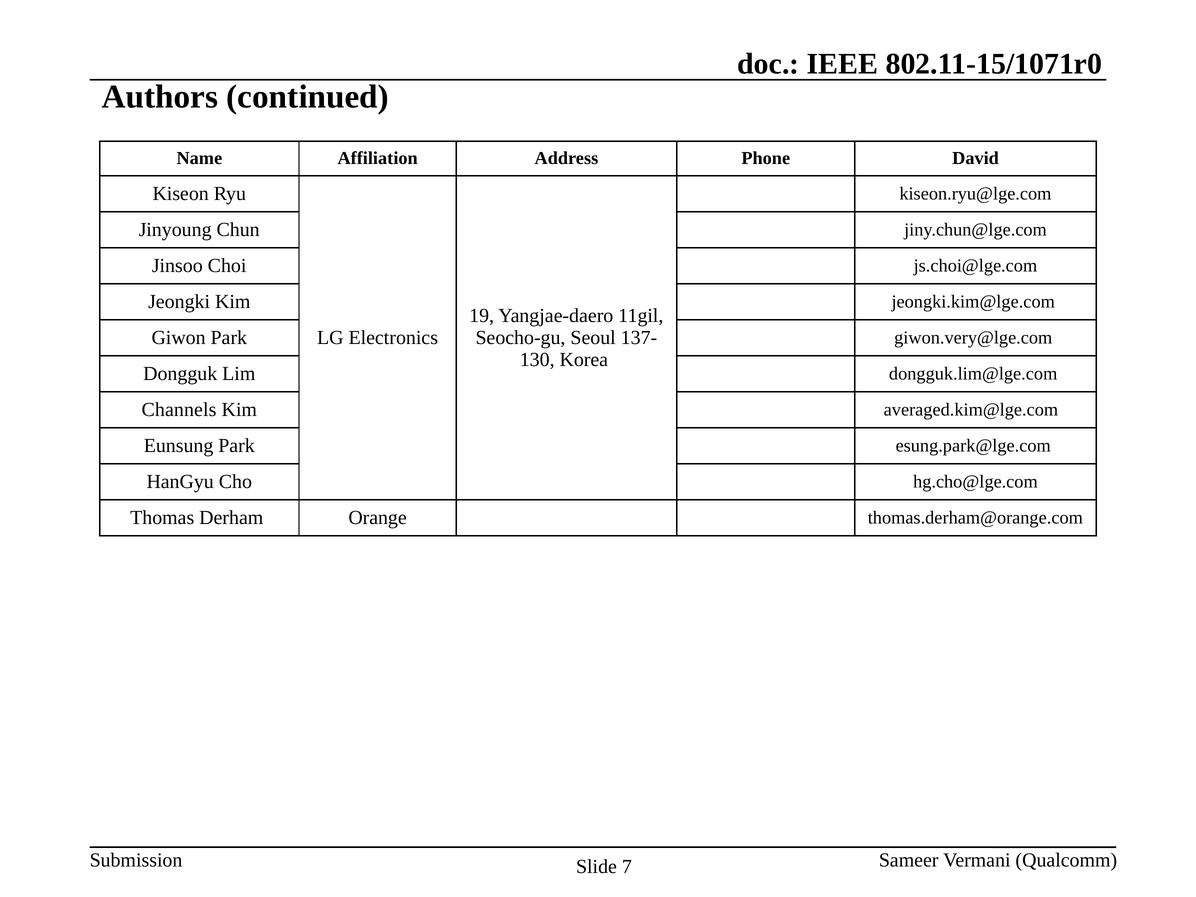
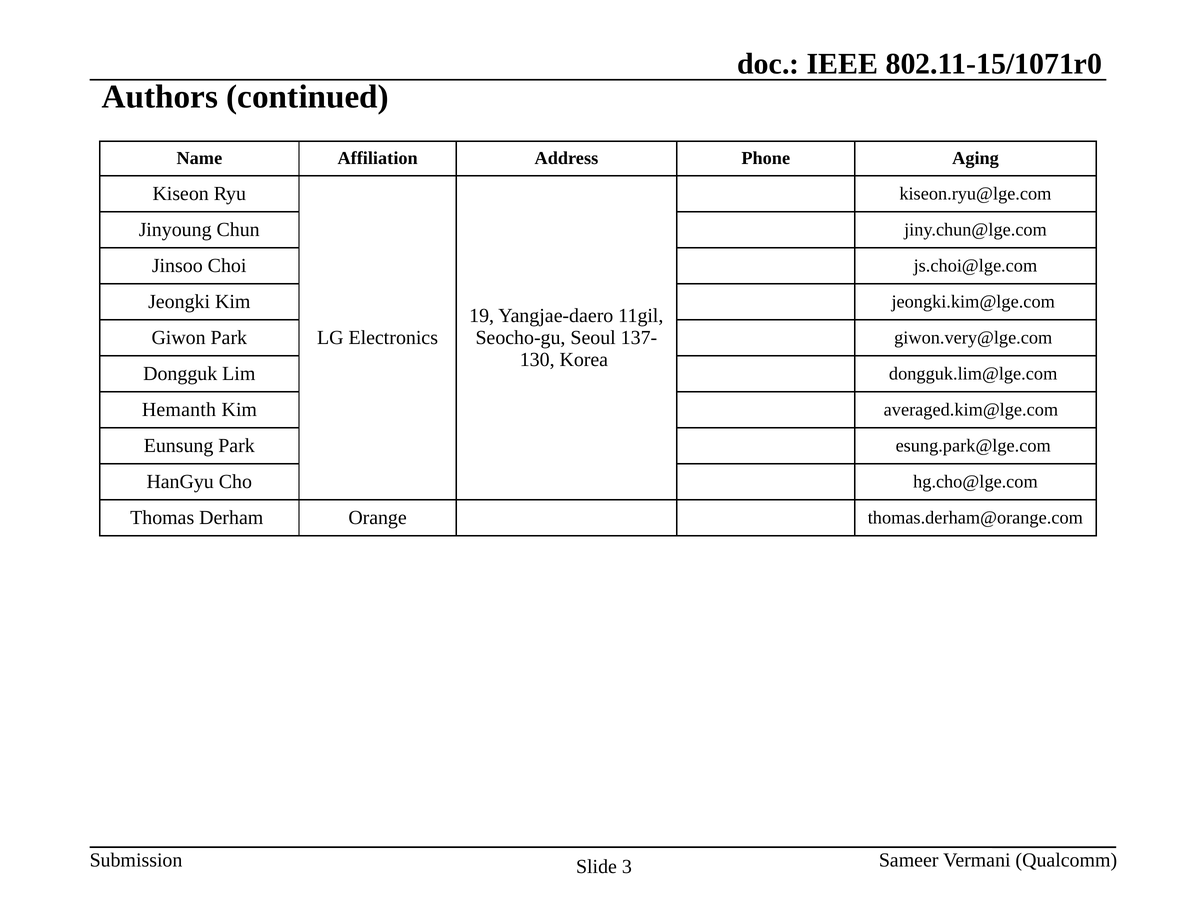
David: David -> Aging
Channels: Channels -> Hemanth
7: 7 -> 3
